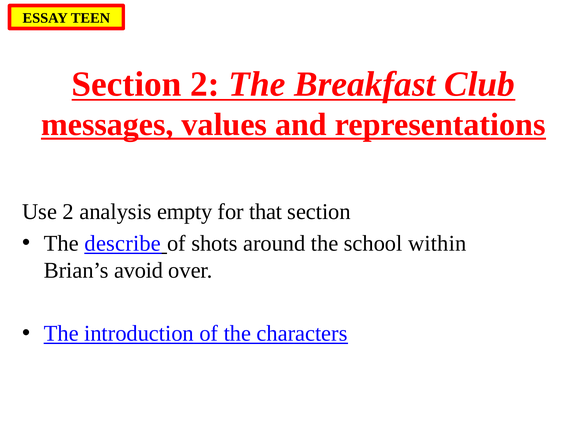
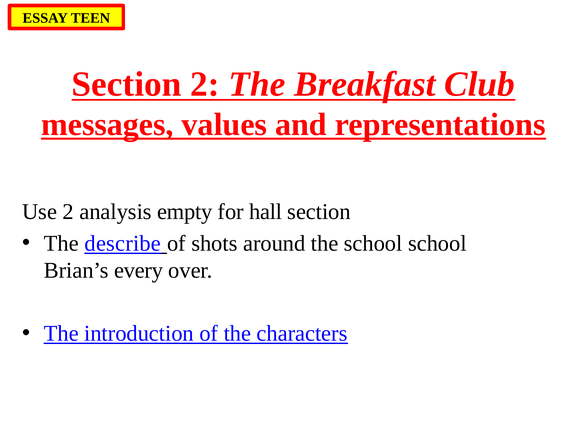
that: that -> hall
school within: within -> school
avoid: avoid -> every
